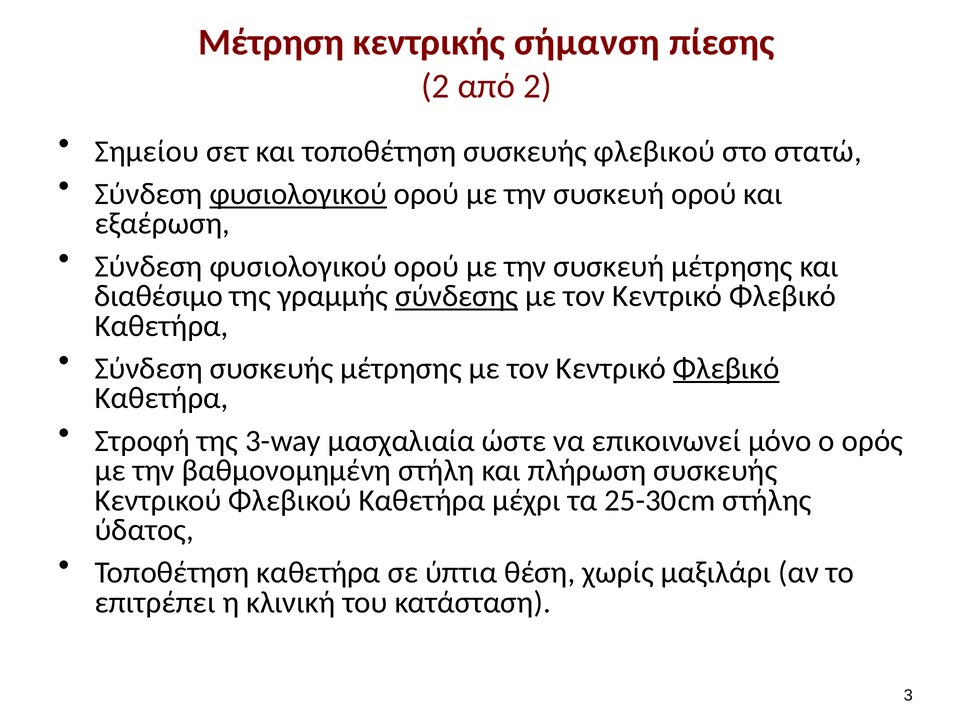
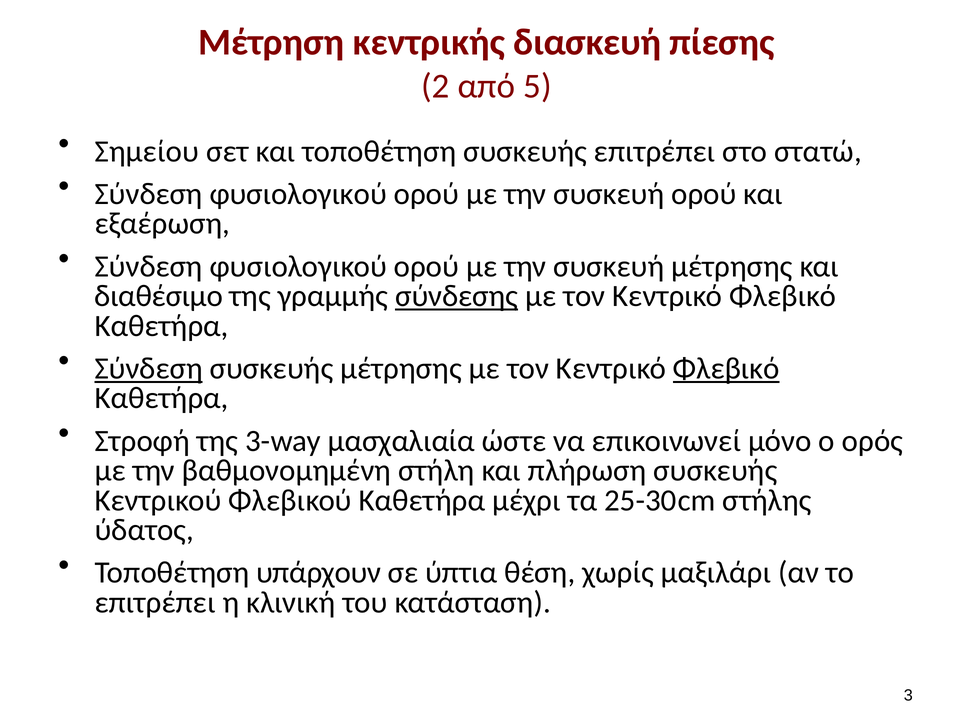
σήμανση: σήμανση -> διασκευή
από 2: 2 -> 5
συσκευής φλεβικού: φλεβικού -> επιτρέπει
φυσιολογικού at (298, 194) underline: present -> none
Σύνδεση at (149, 369) underline: none -> present
Τοποθέτηση καθετήρα: καθετήρα -> υπάρχουν
